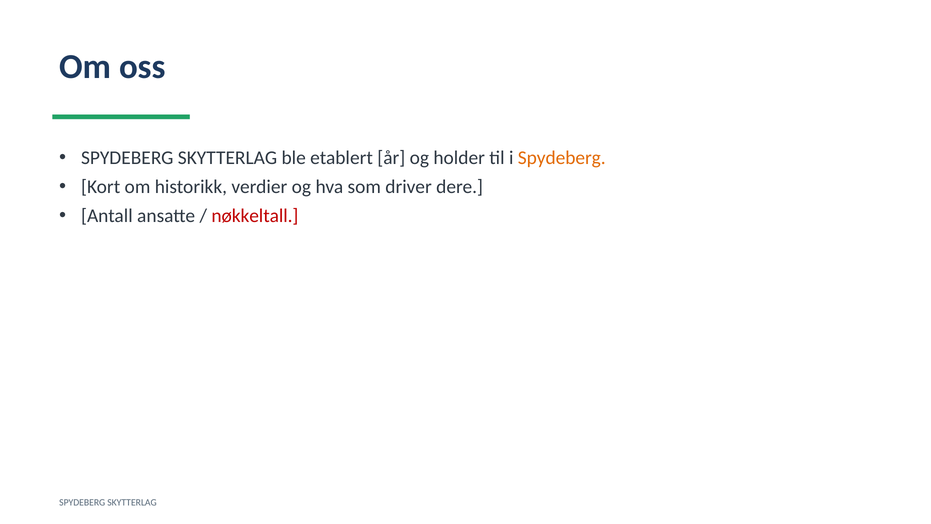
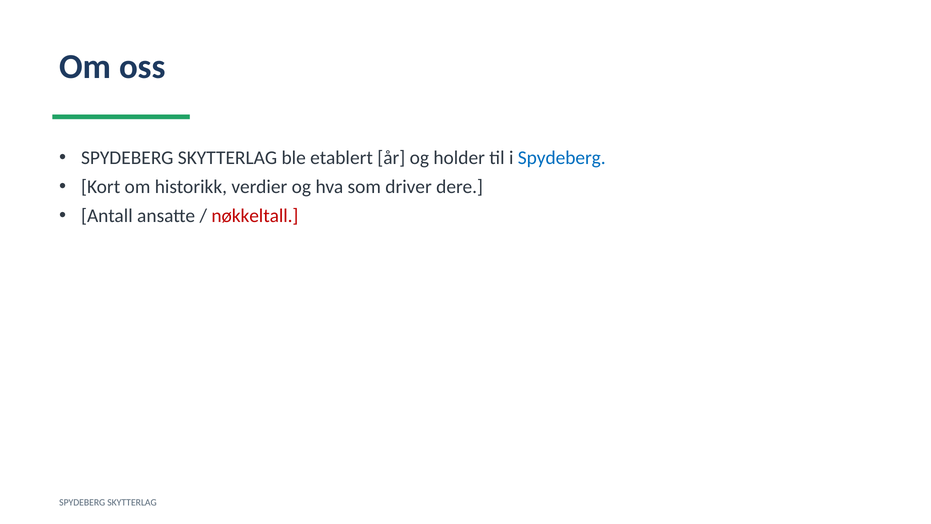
Spydeberg at (562, 158) colour: orange -> blue
